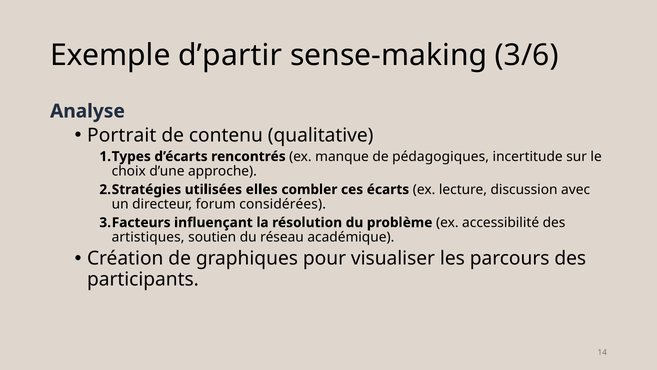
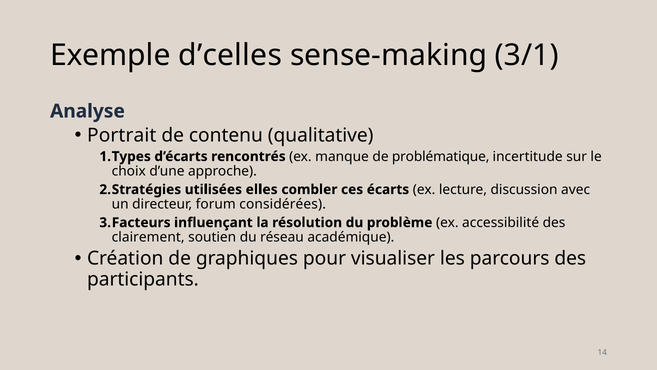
d’partir: d’partir -> d’celles
3/6: 3/6 -> 3/1
pédagogiques: pédagogiques -> problématique
artistiques: artistiques -> clairement
